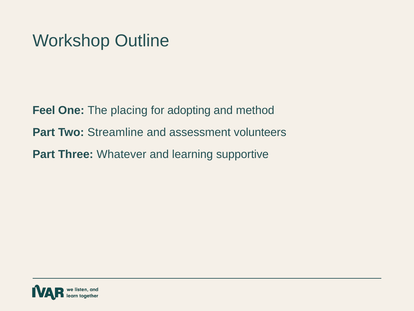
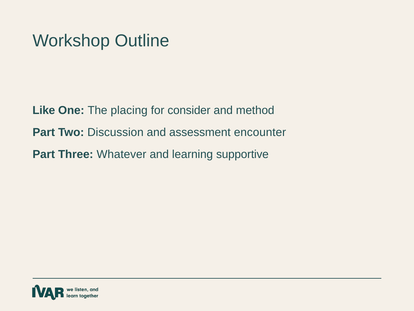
Feel: Feel -> Like
adopting: adopting -> consider
Streamline: Streamline -> Discussion
volunteers: volunteers -> encounter
